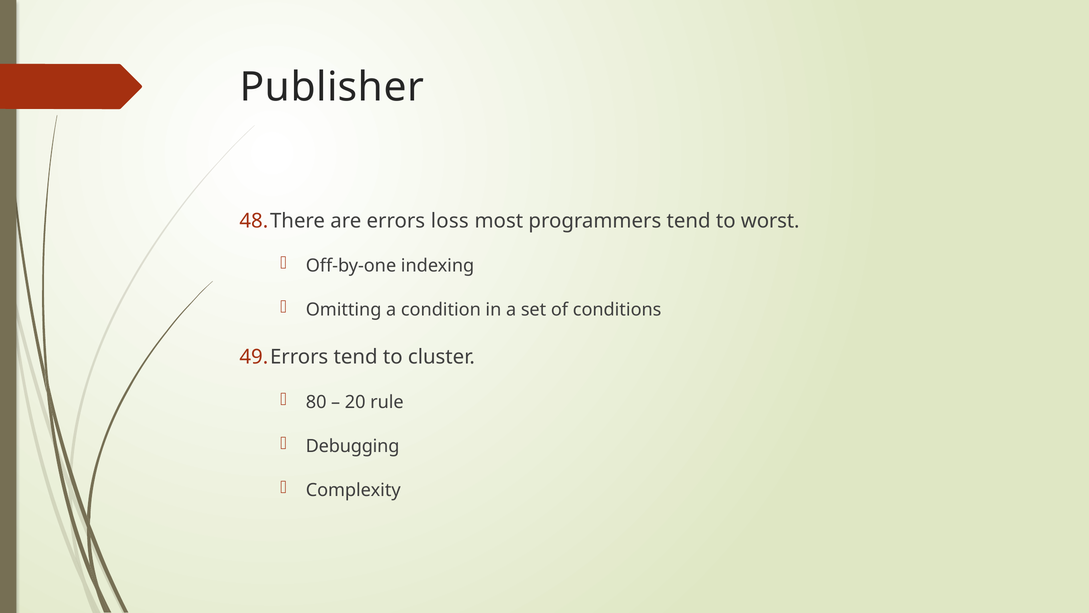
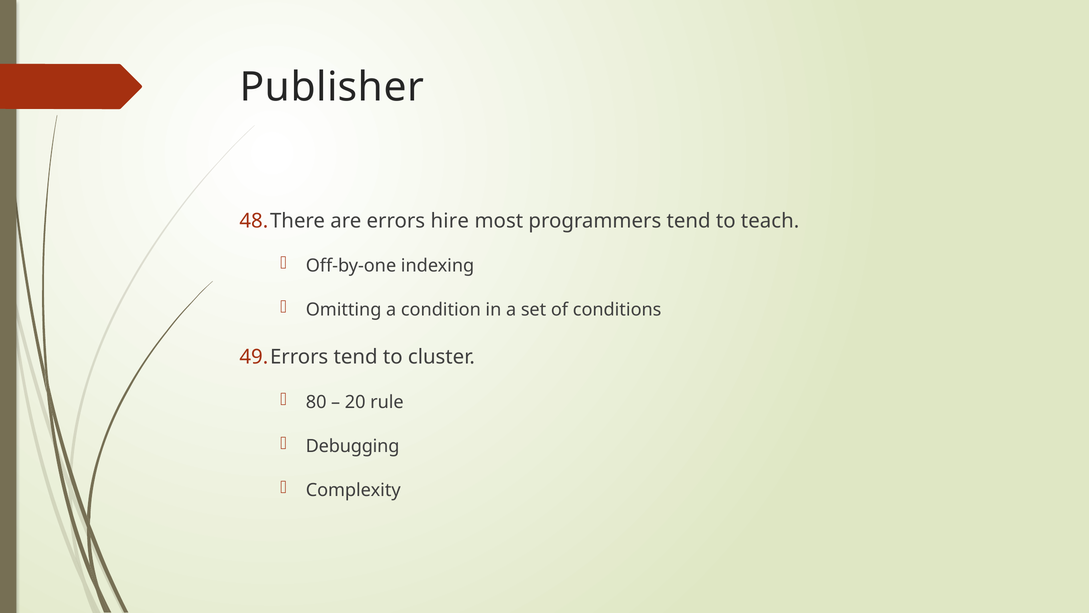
loss: loss -> hire
worst: worst -> teach
